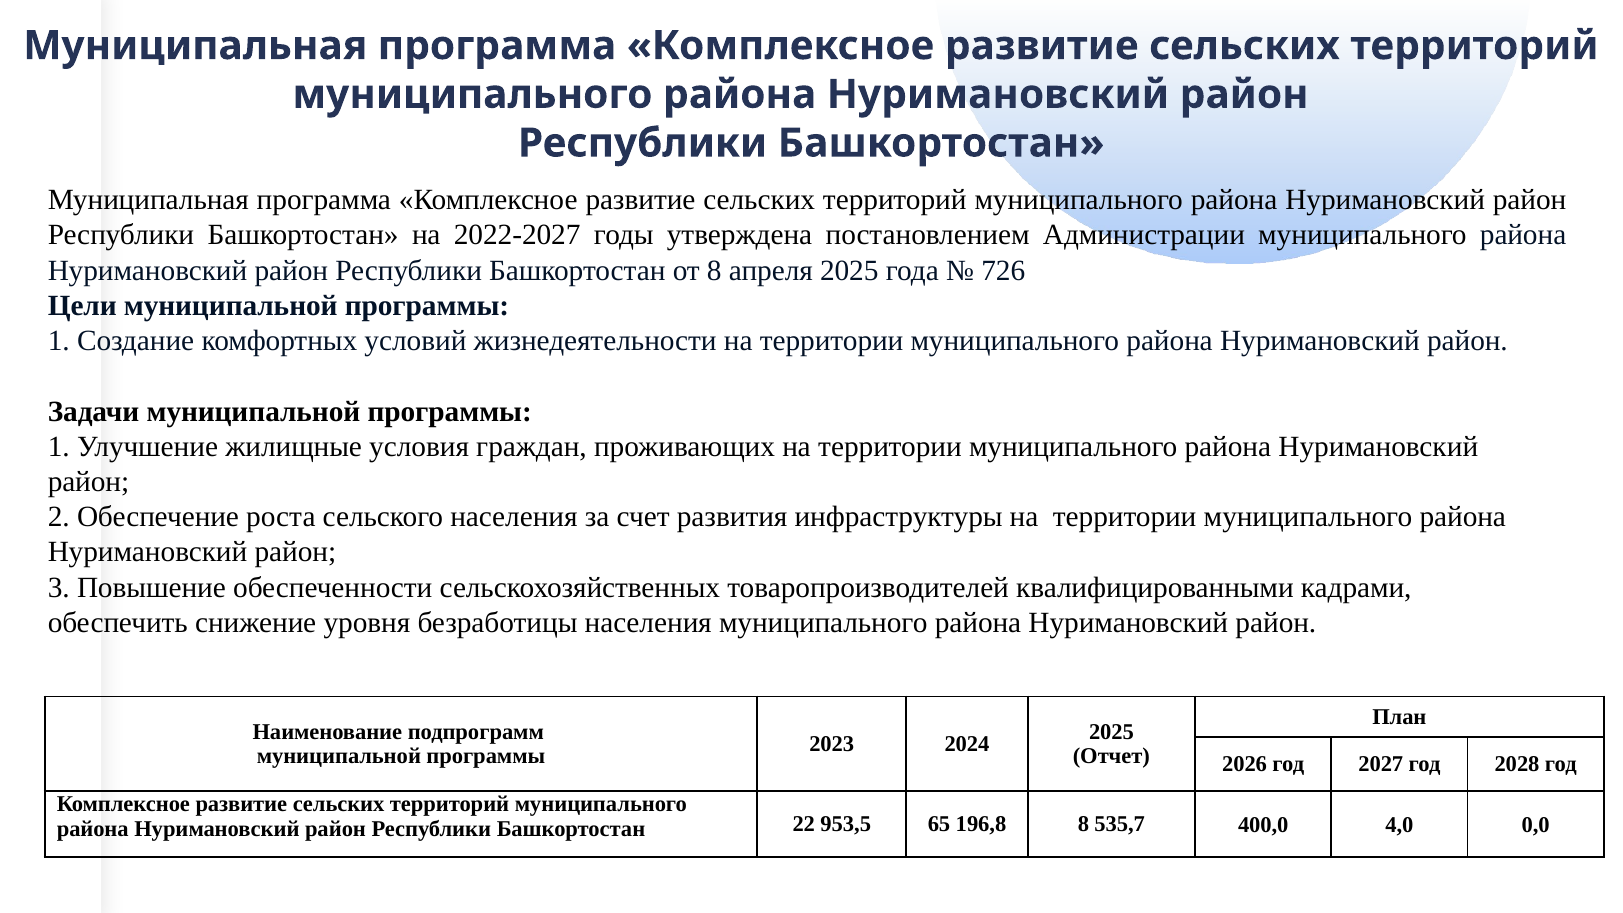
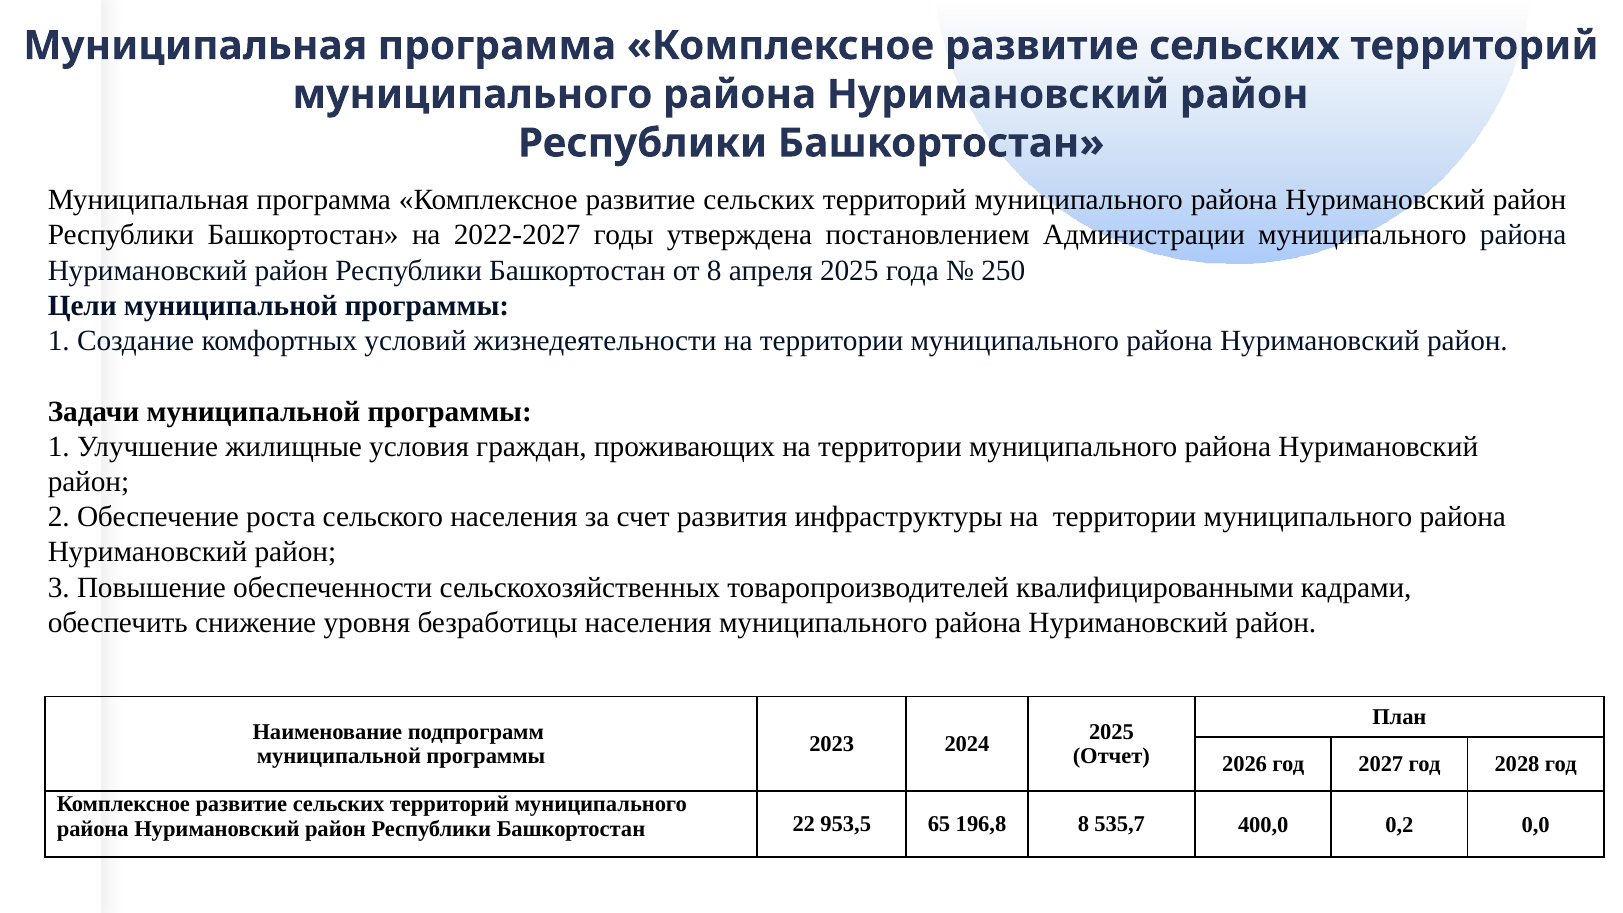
726: 726 -> 250
4,0: 4,0 -> 0,2
